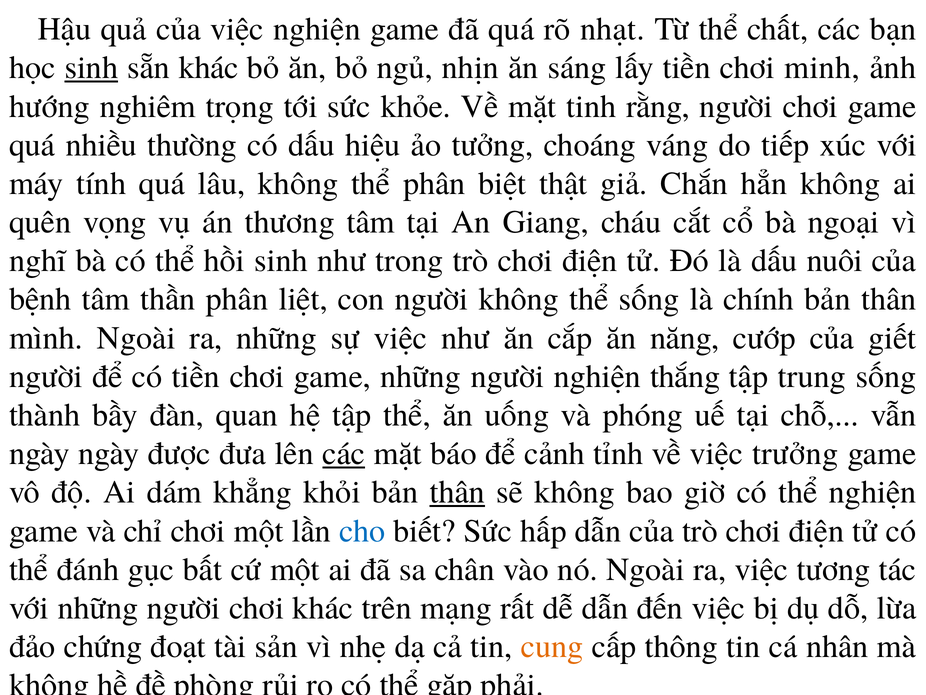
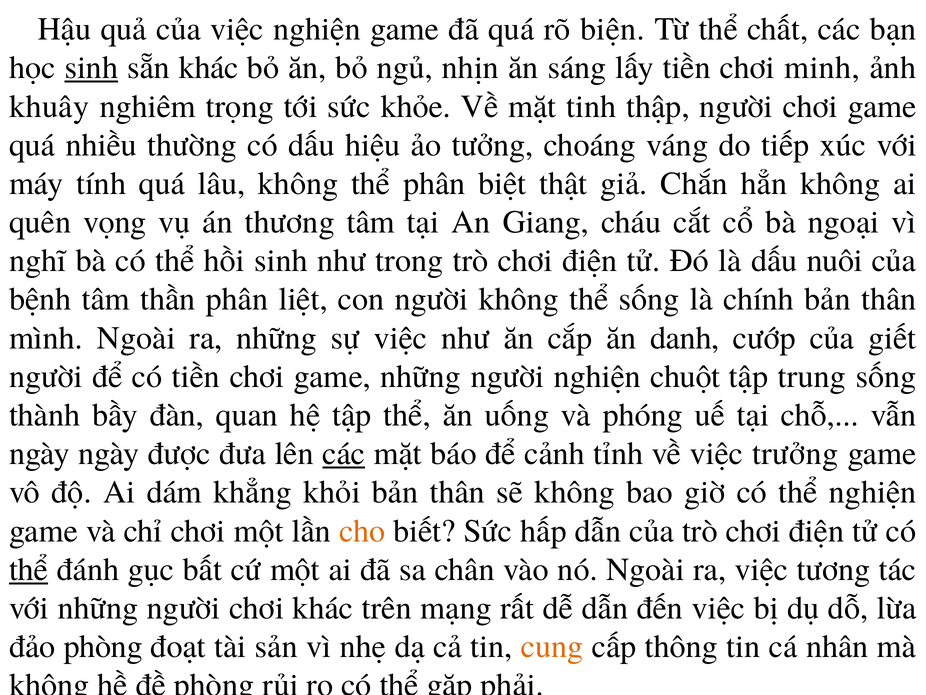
nhạt: nhạt -> biện
hướng: hướng -> khuây
rằng: rằng -> thập
năng: năng -> danh
thắng: thắng -> chuột
thân at (457, 492) underline: present -> none
cho colour: blue -> orange
thể at (29, 569) underline: none -> present
đảo chứng: chứng -> phòng
